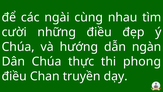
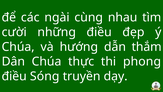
ngàn: ngàn -> thắm
Chan: Chan -> Sóng
